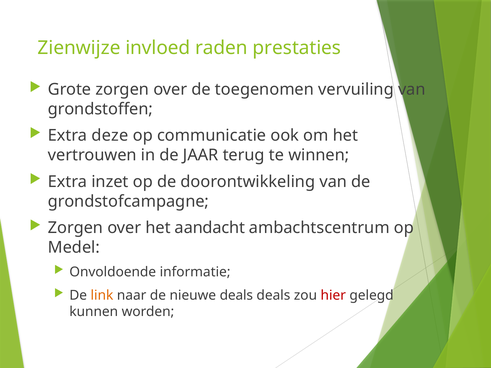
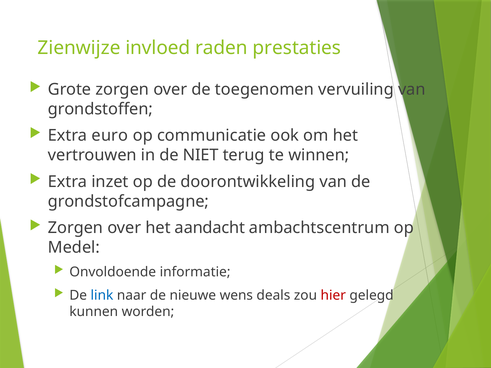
deze: deze -> euro
JAAR: JAAR -> NIET
link colour: orange -> blue
nieuwe deals: deals -> wens
